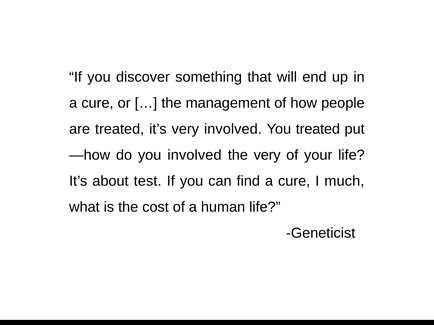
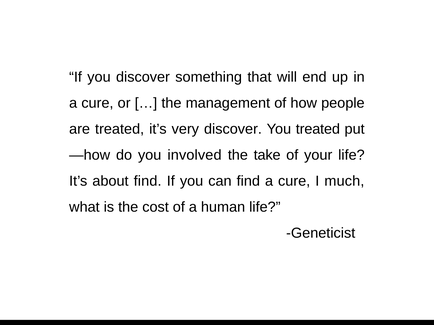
very involved: involved -> discover
the very: very -> take
about test: test -> find
